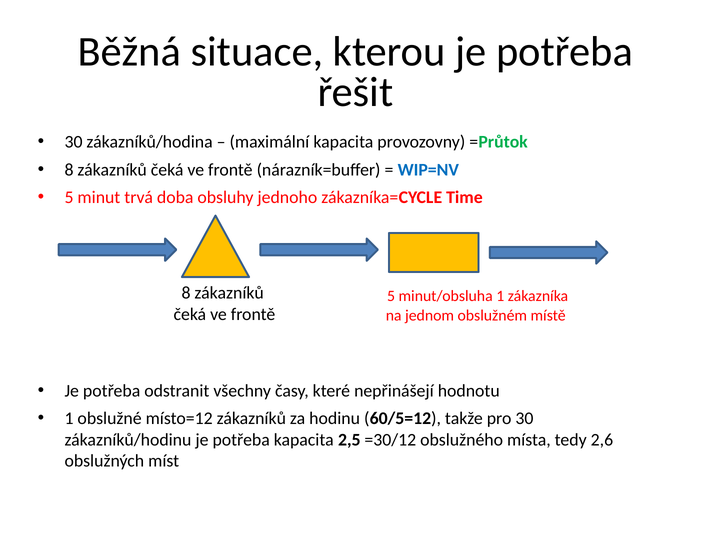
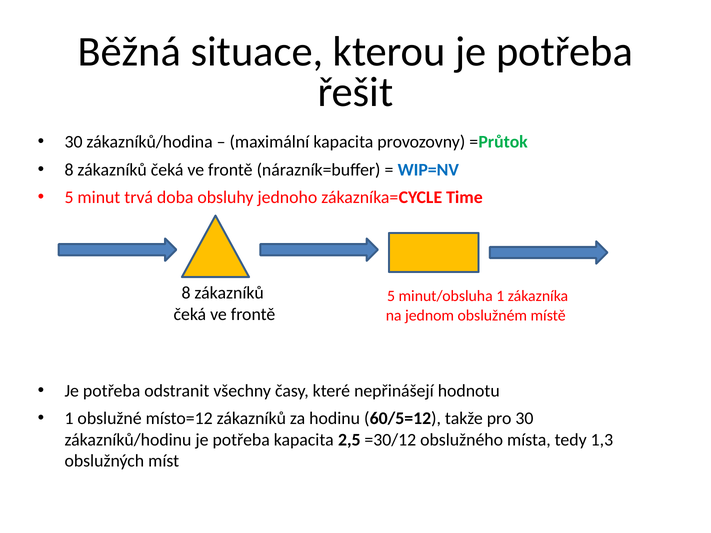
2,6: 2,6 -> 1,3
